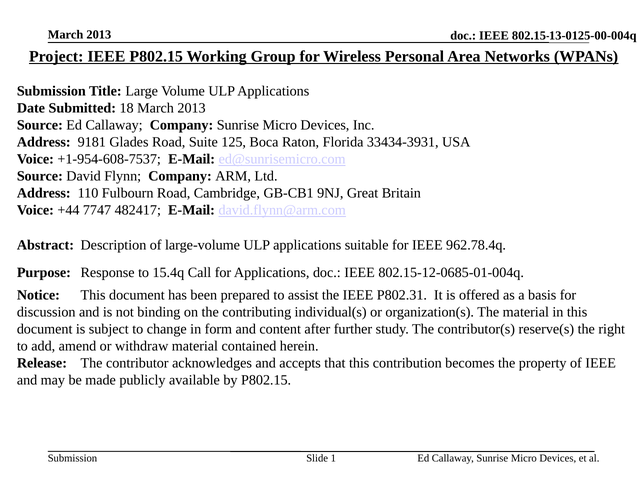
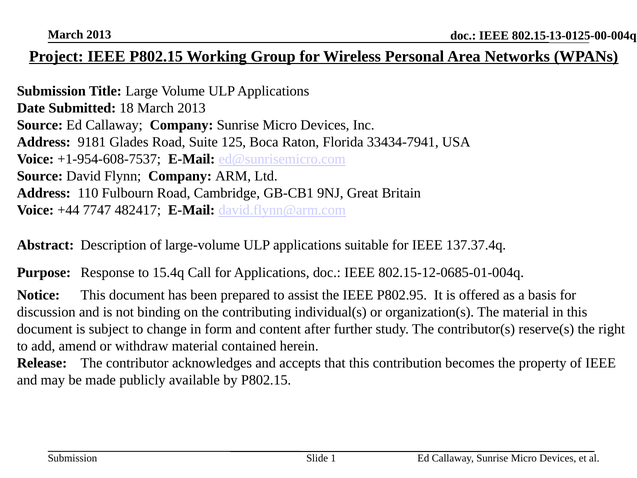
33434-3931: 33434-3931 -> 33434-7941
962.78.4q: 962.78.4q -> 137.37.4q
P802.31: P802.31 -> P802.95
